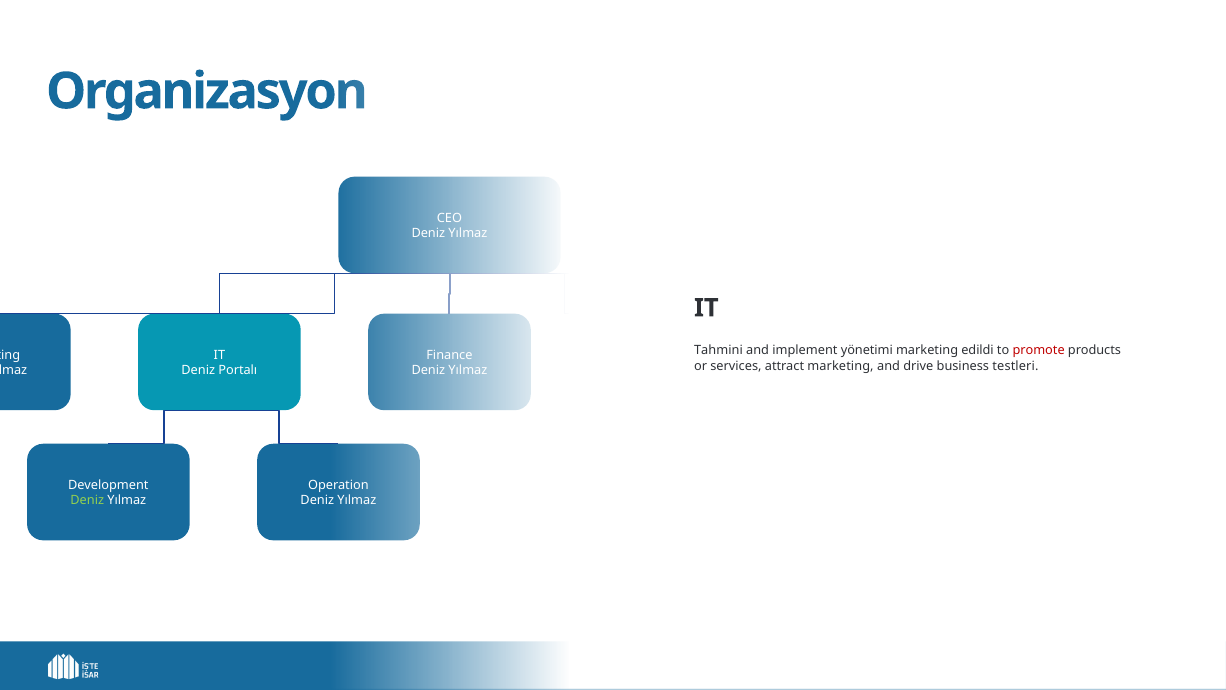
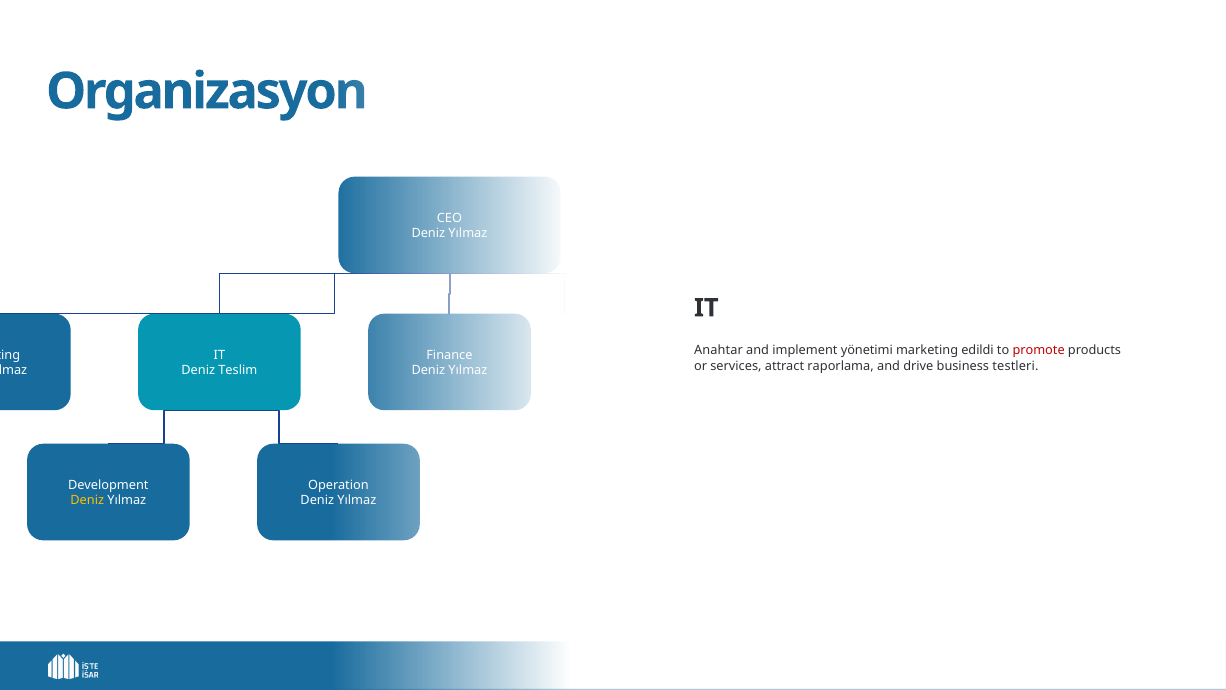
Tahmini: Tahmini -> Anahtar
attract marketing: marketing -> raporlama
Portalı: Portalı -> Teslim
Deniz at (87, 500) colour: light green -> yellow
